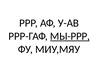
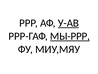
У-АВ underline: none -> present
